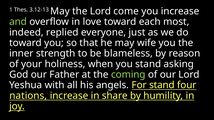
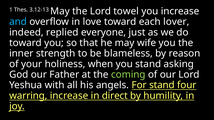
come: come -> towel
and colour: light green -> light blue
most: most -> lover
nations: nations -> warring
share: share -> direct
